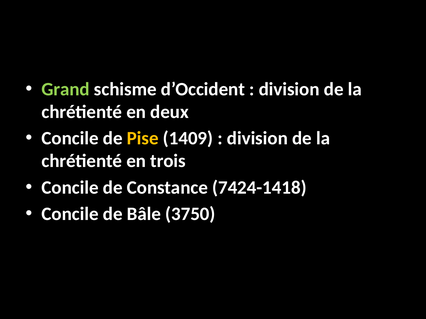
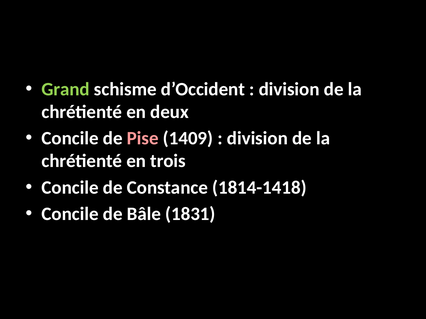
Pise colour: yellow -> pink
7424-1418: 7424-1418 -> 1814-1418
3750: 3750 -> 1831
